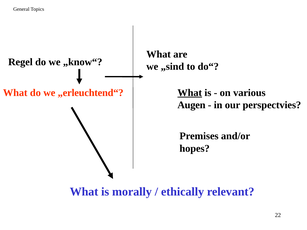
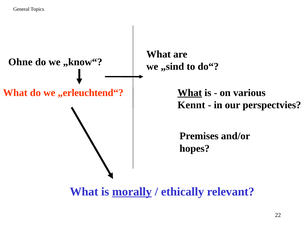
Regel: Regel -> Ohne
Augen: Augen -> Kennt
morally underline: none -> present
